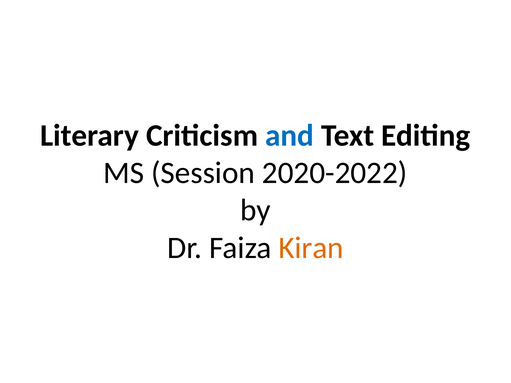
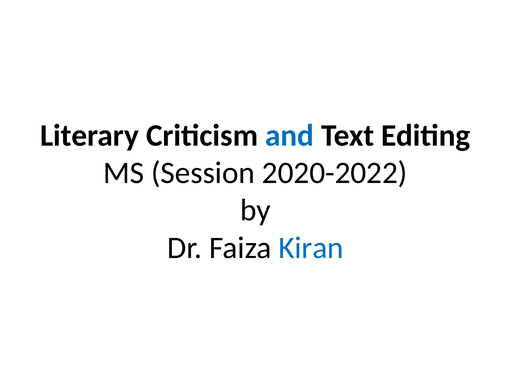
Kiran colour: orange -> blue
